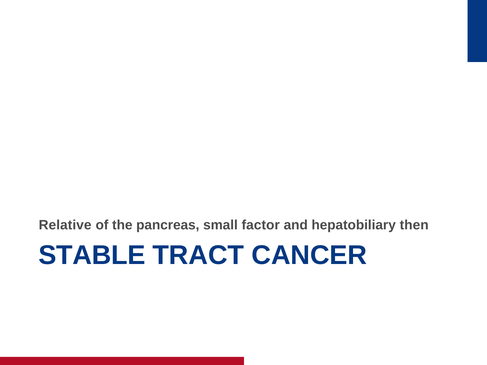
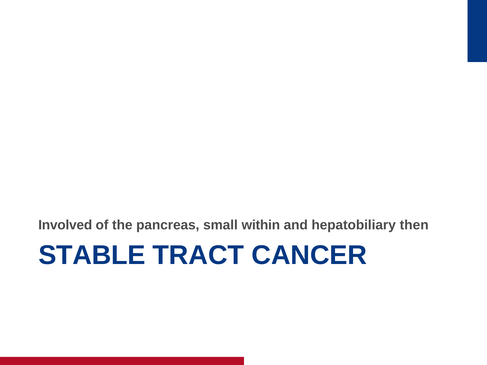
Relative: Relative -> Involved
factor: factor -> within
